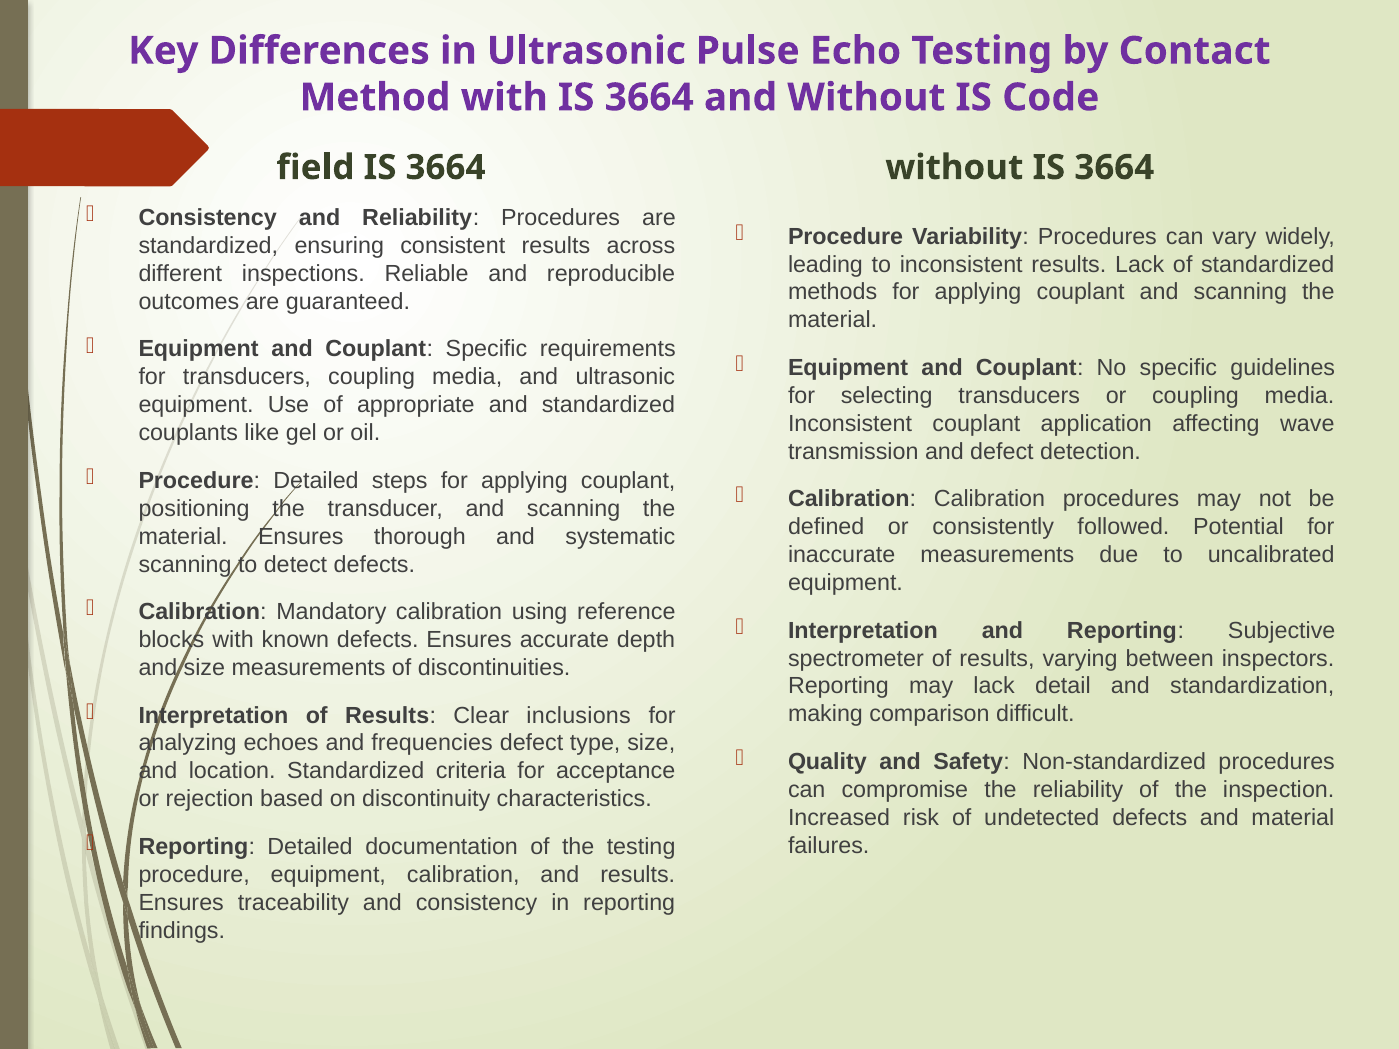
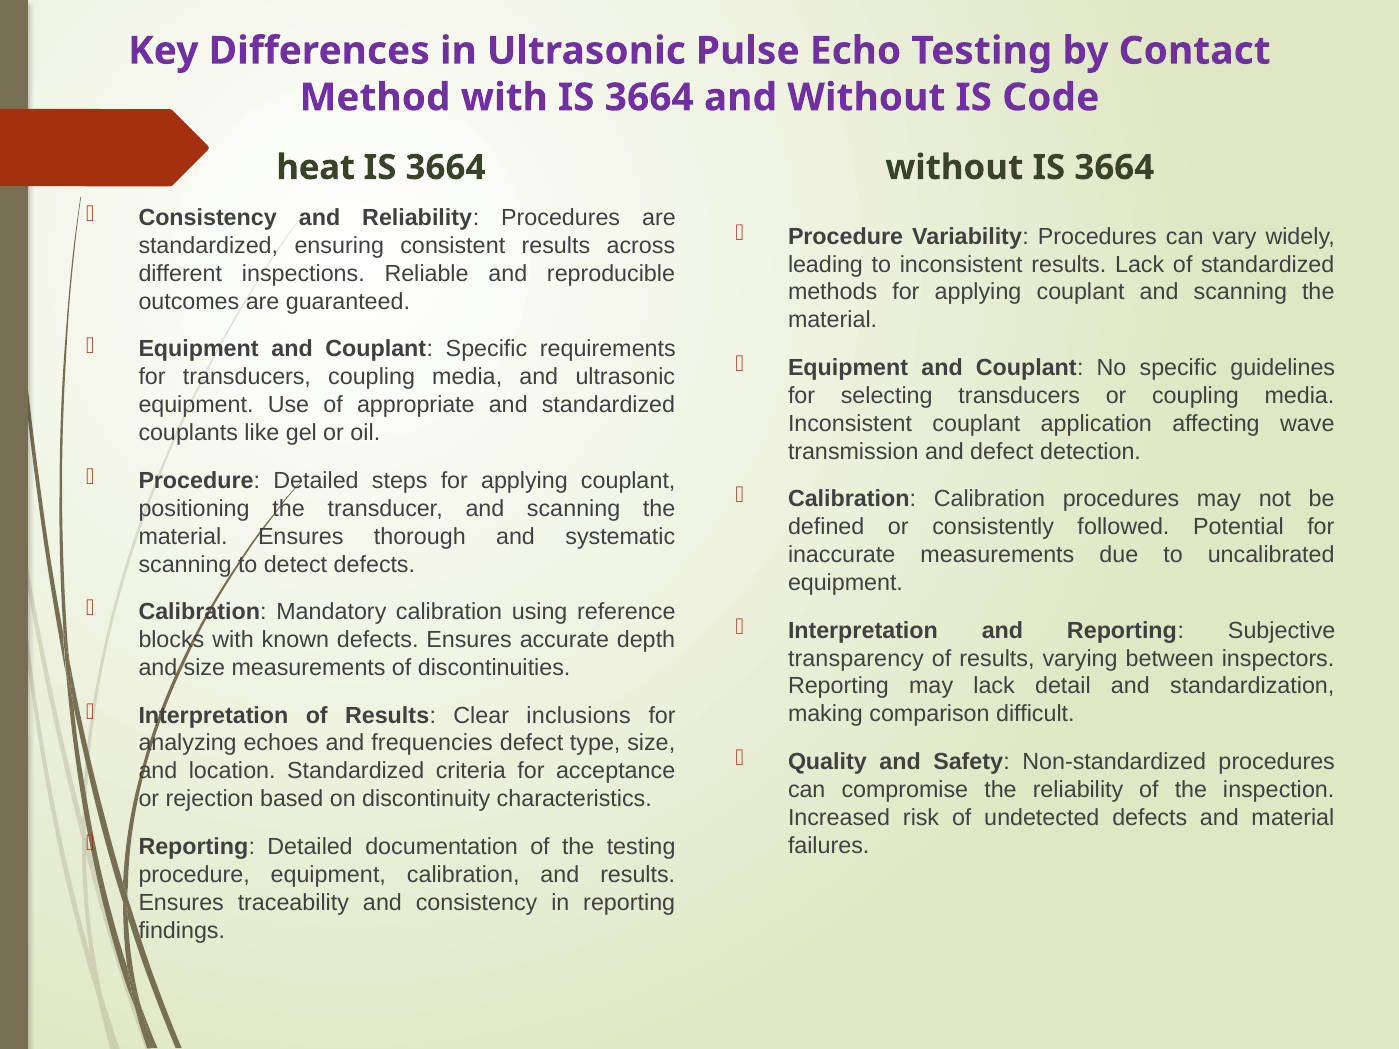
field: field -> heat
spectrometer: spectrometer -> transparency
